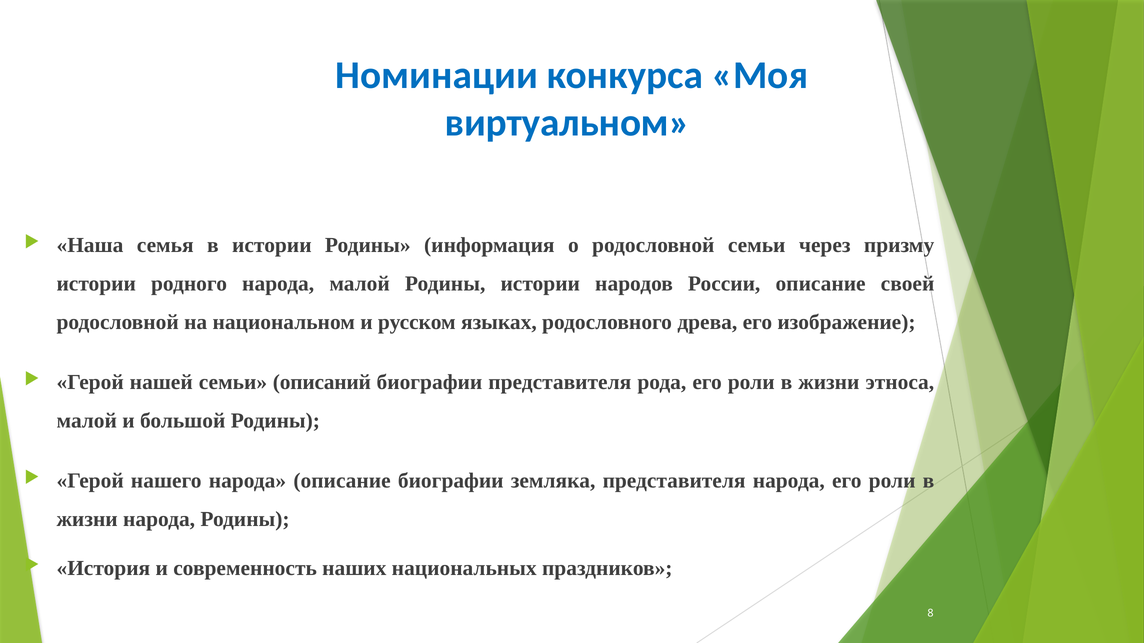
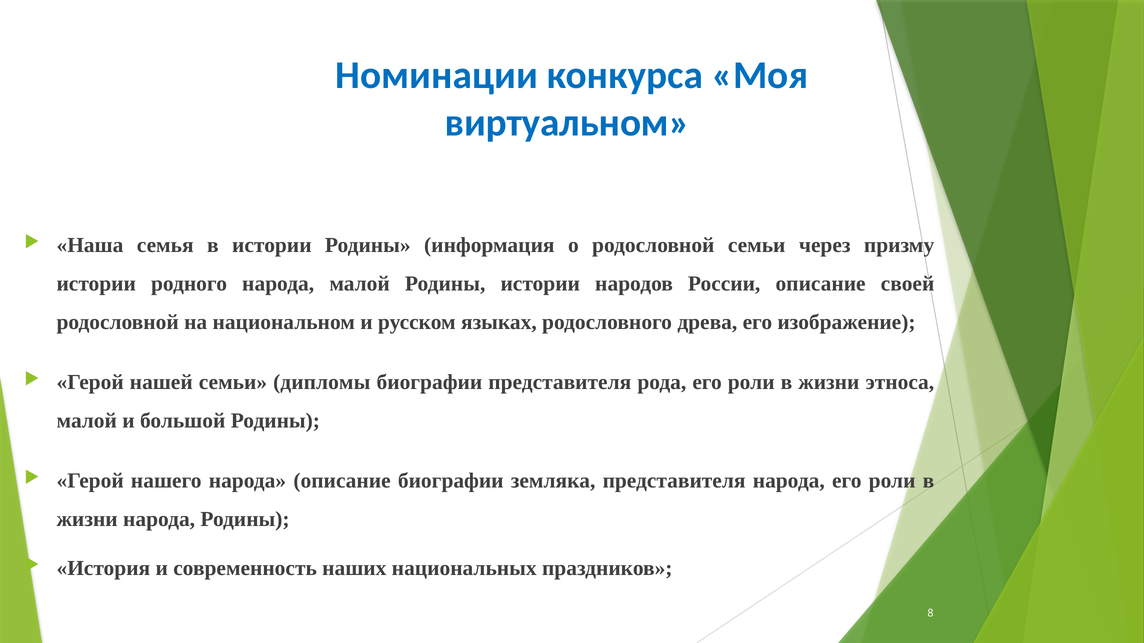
описаний: описаний -> дипломы
